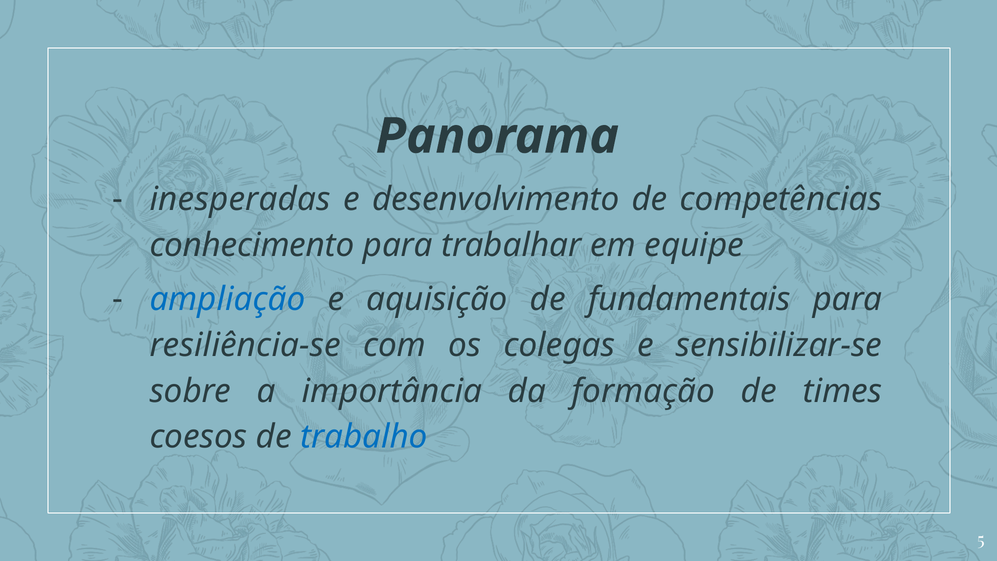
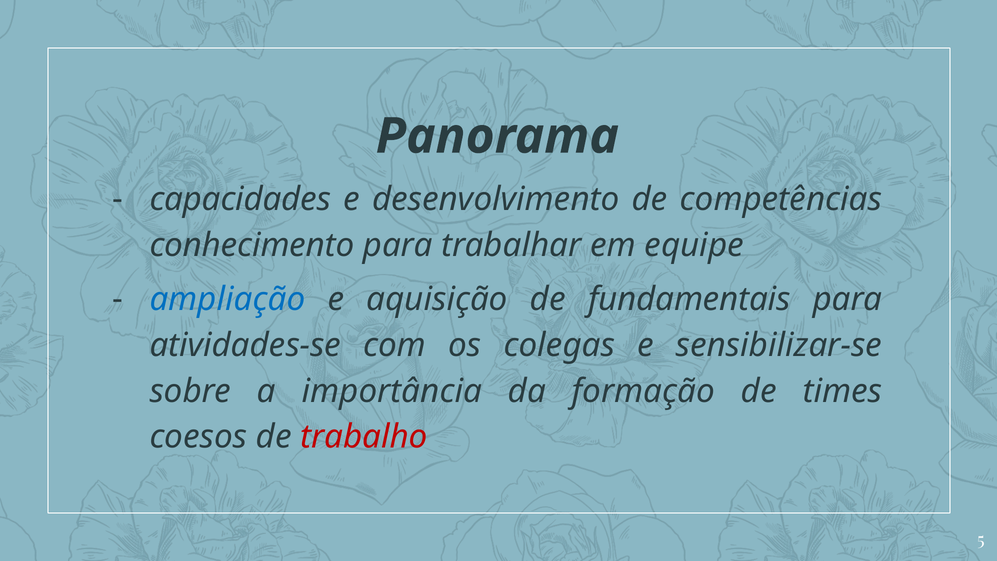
inesperadas: inesperadas -> capacidades
resiliência-se: resiliência-se -> atividades-se
trabalho colour: blue -> red
